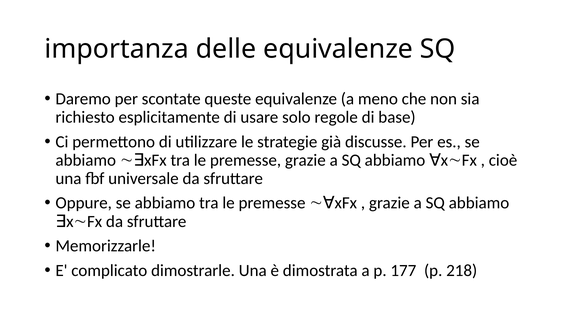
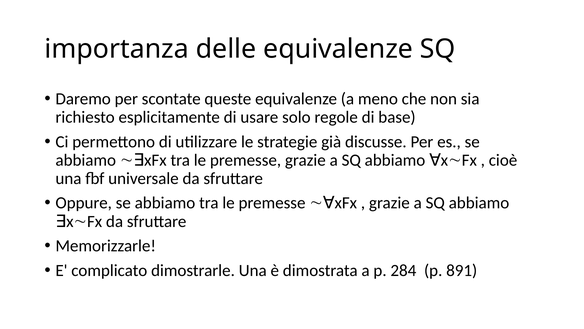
177: 177 -> 284
218: 218 -> 891
